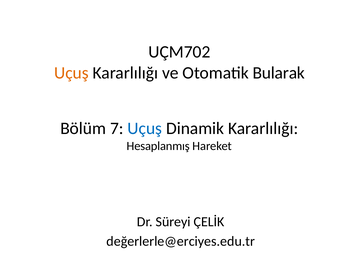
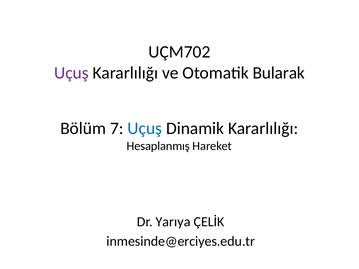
Uçuş at (71, 73) colour: orange -> purple
Süreyi: Süreyi -> Yarıya
değerlerle@erciyes.edu.tr: değerlerle@erciyes.edu.tr -> inmesinde@erciyes.edu.tr
